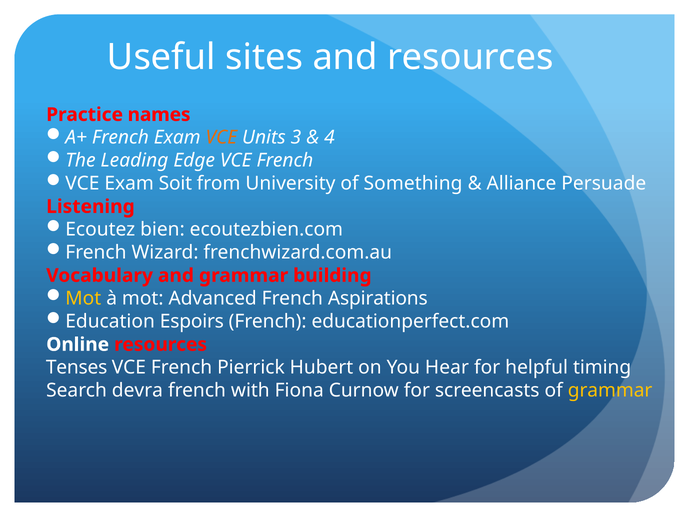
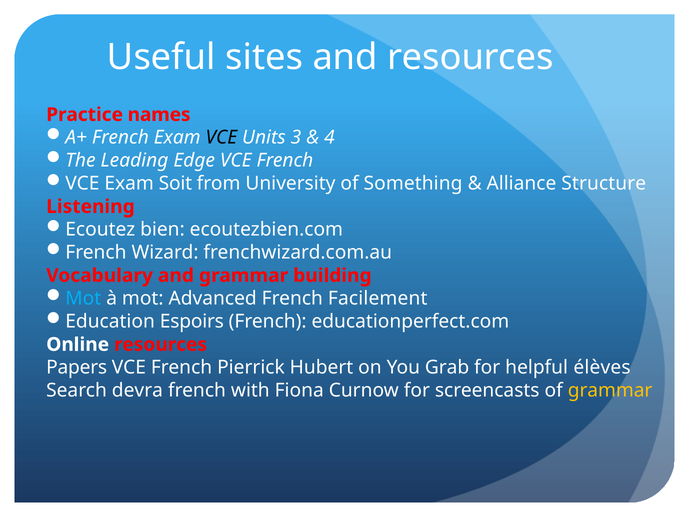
VCE at (221, 138) colour: orange -> black
Persuade: Persuade -> Structure
Mot at (83, 298) colour: yellow -> light blue
Aspirations: Aspirations -> Facilement
Tenses: Tenses -> Papers
Hear: Hear -> Grab
timing: timing -> élèves
